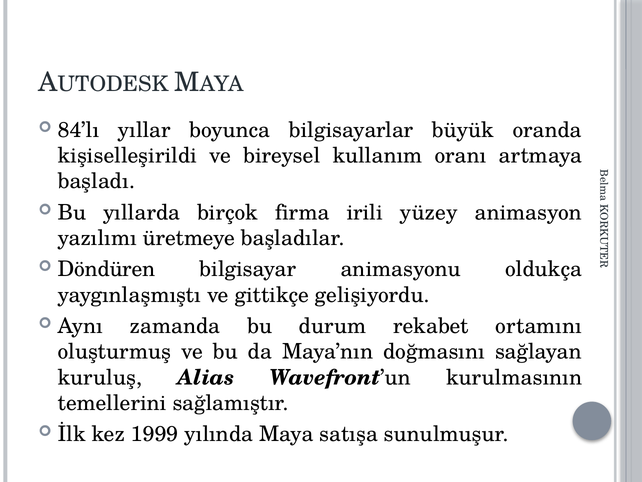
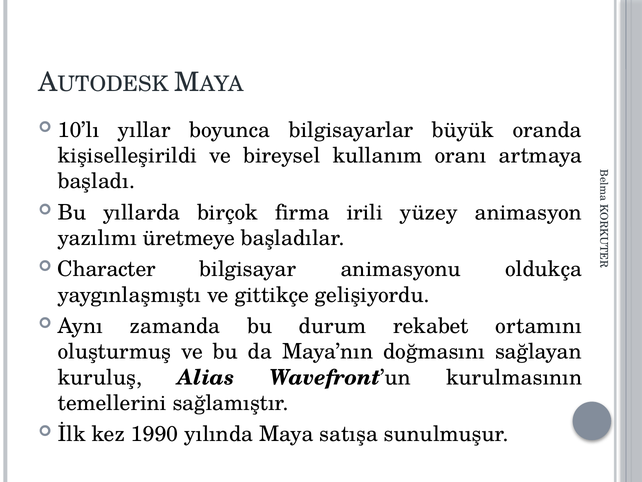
84’lı: 84’lı -> 10’lı
Döndüren: Döndüren -> Character
1999: 1999 -> 1990
